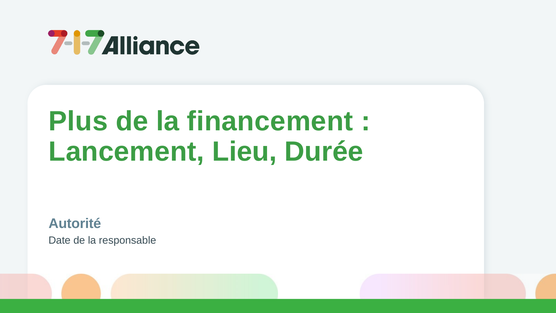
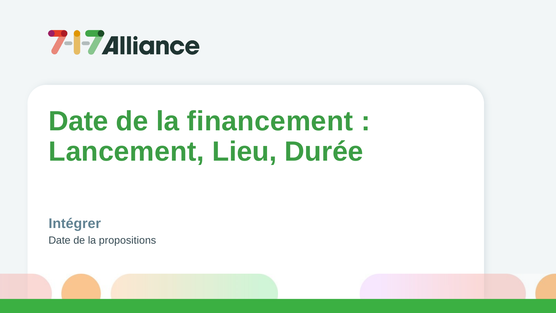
Plus at (78, 121): Plus -> Date
Autorité: Autorité -> Intégrer
responsable: responsable -> propositions
